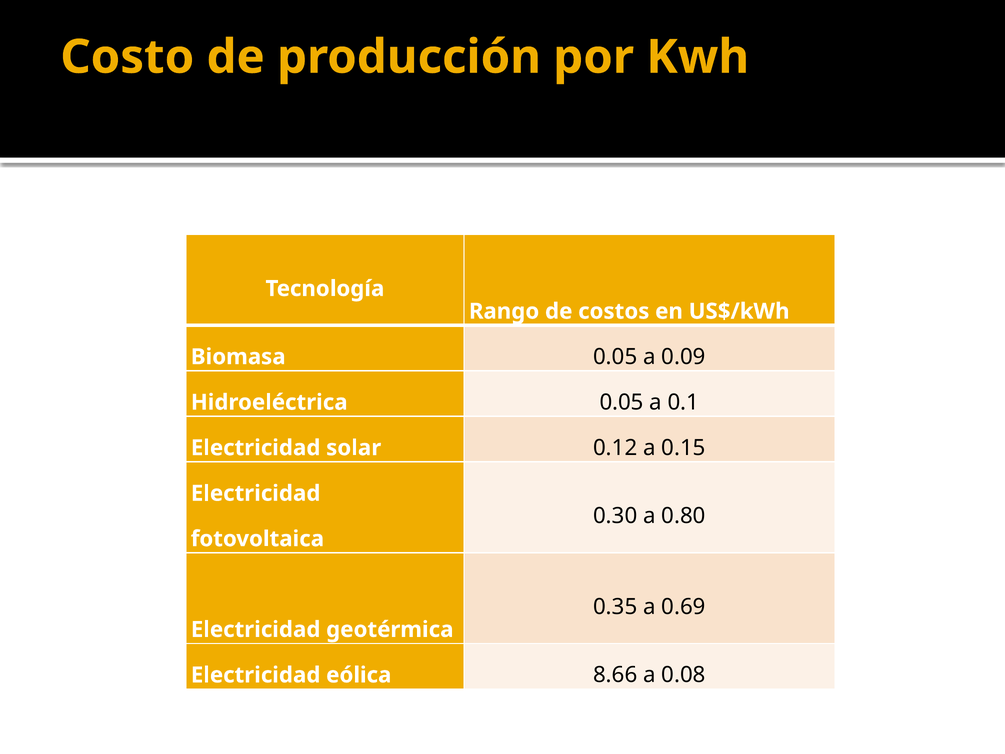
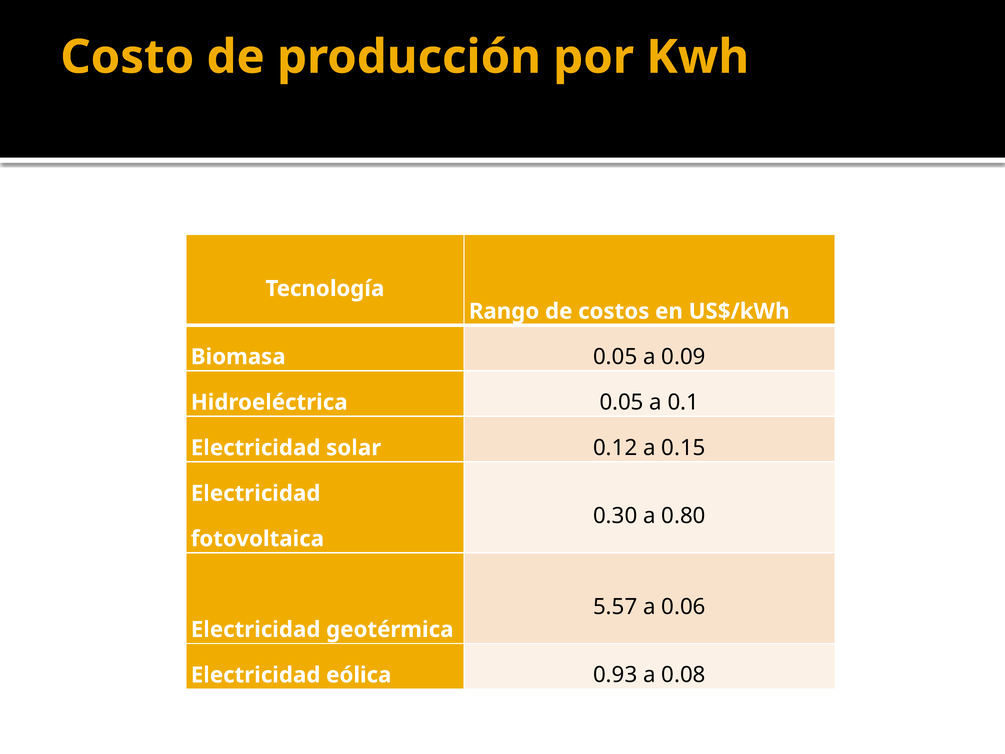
0.35: 0.35 -> 5.57
0.69: 0.69 -> 0.06
8.66: 8.66 -> 0.93
